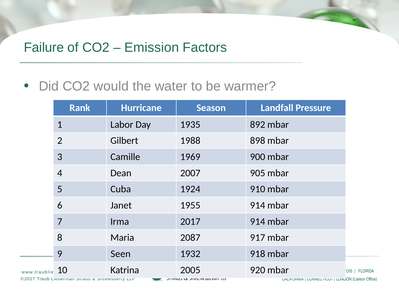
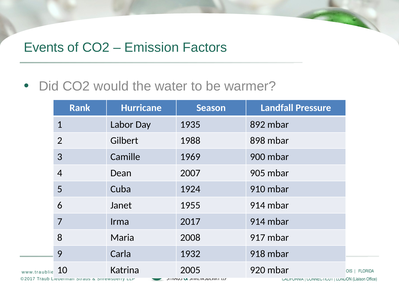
Failure: Failure -> Events
2087: 2087 -> 2008
Seen: Seen -> Carla
